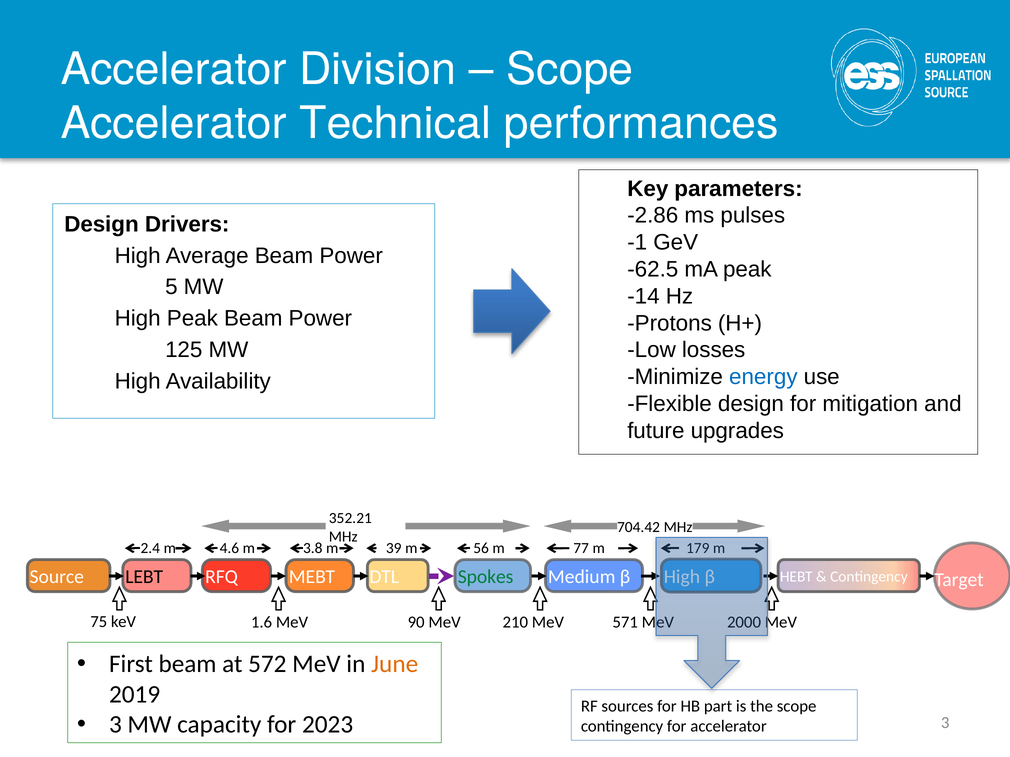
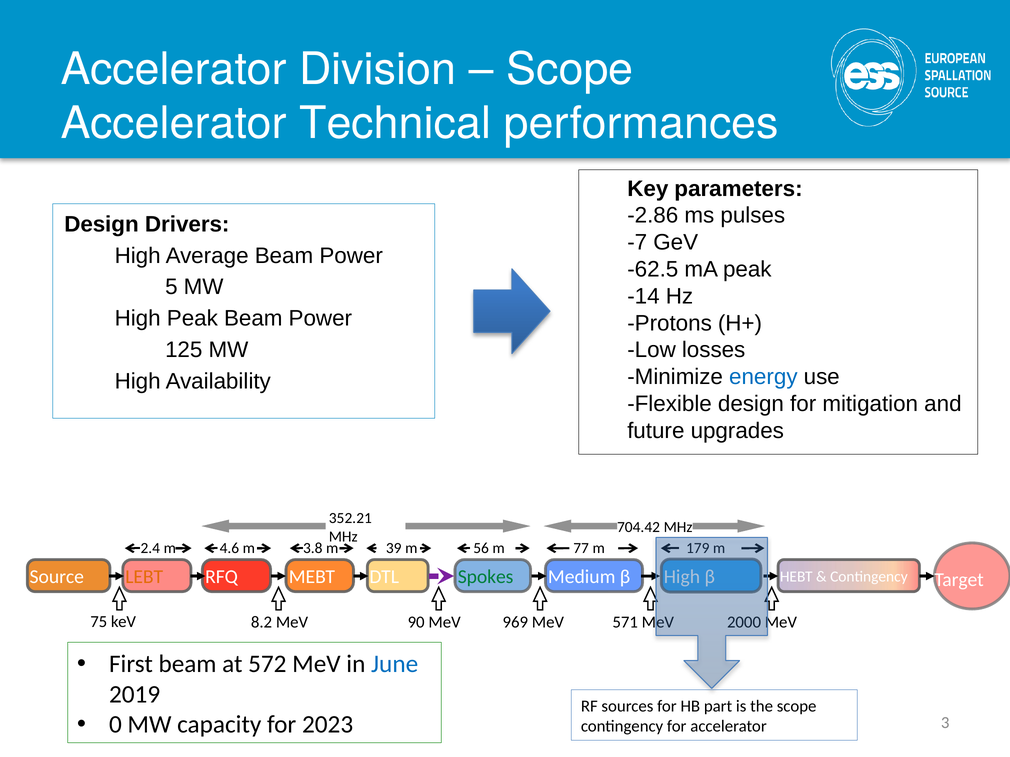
-1: -1 -> -7
LEBT colour: black -> orange
1.6: 1.6 -> 8.2
210: 210 -> 969
June colour: orange -> blue
3 at (115, 725): 3 -> 0
